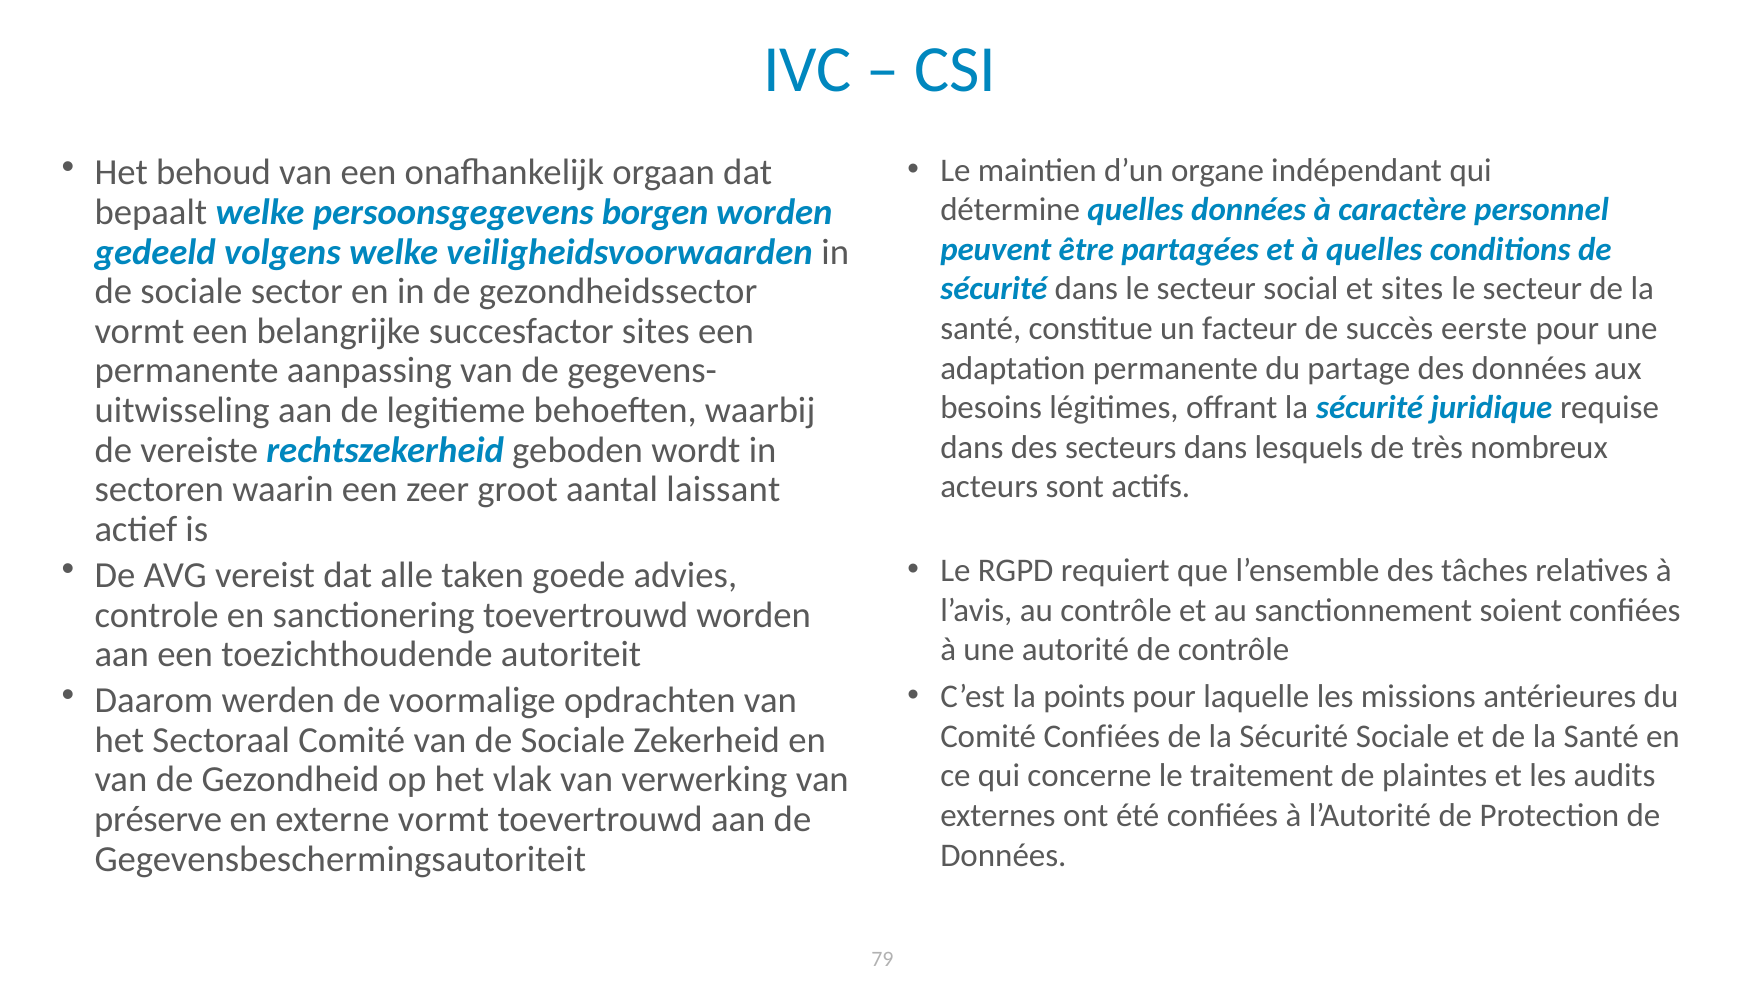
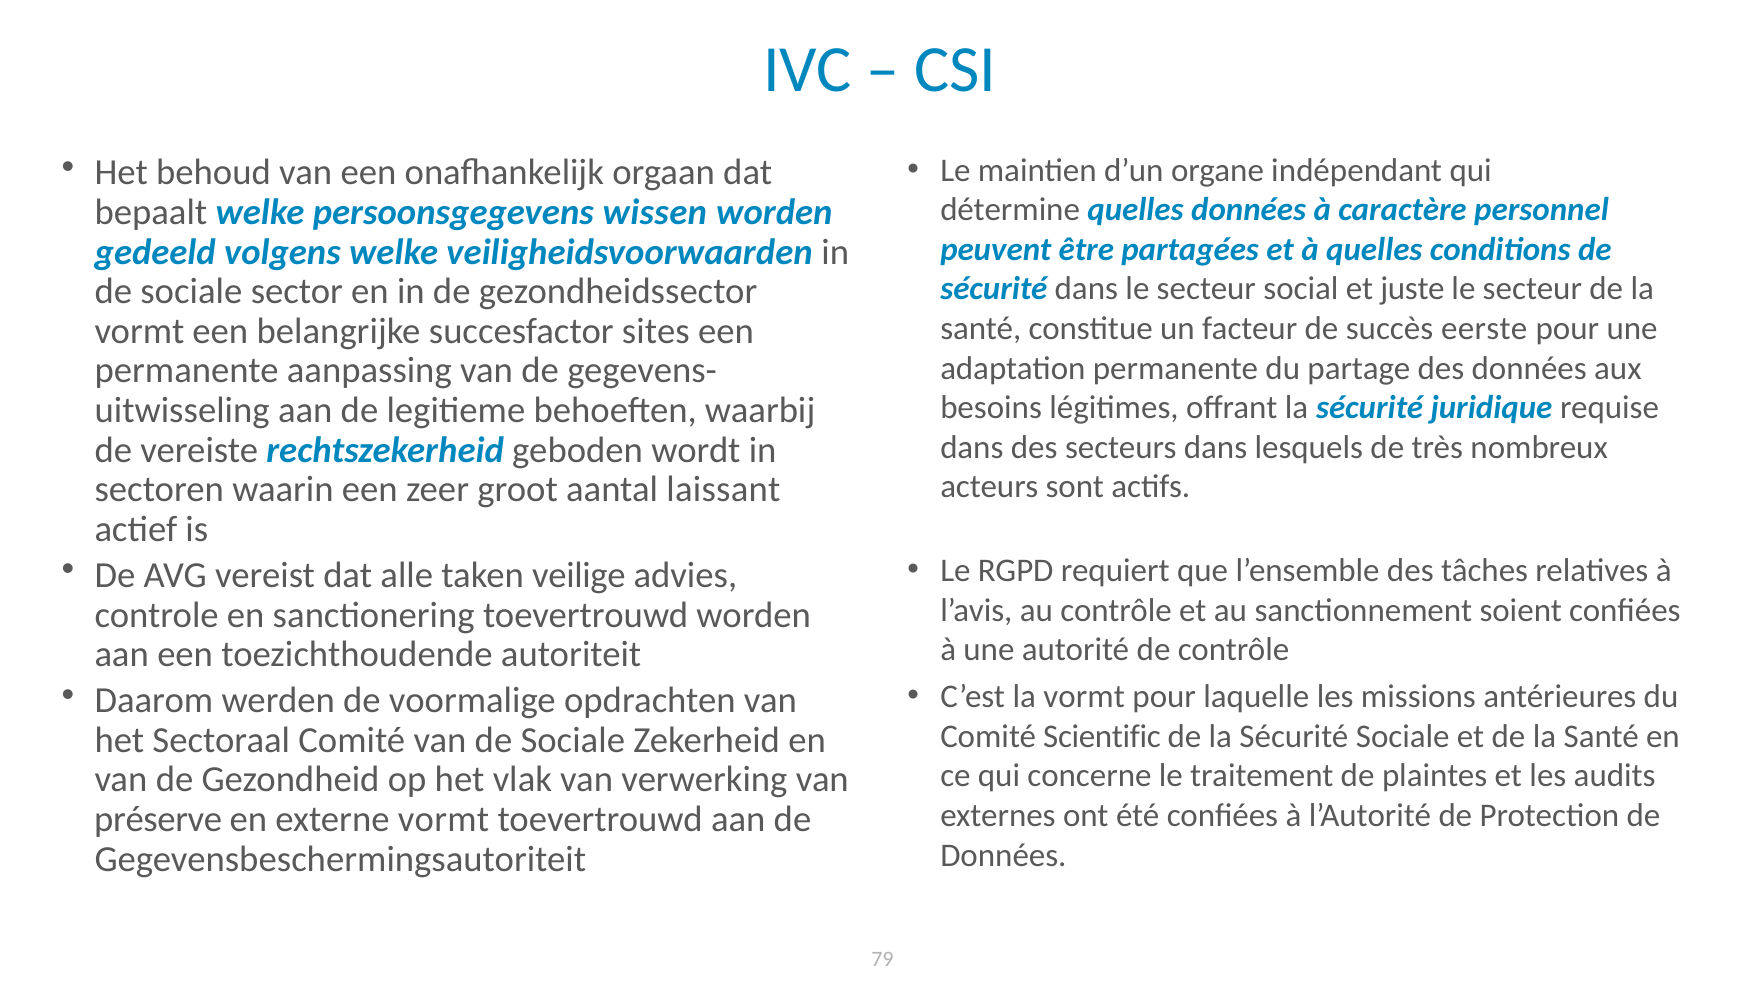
borgen: borgen -> wissen
et sites: sites -> juste
goede: goede -> veilige
la points: points -> vormt
Comité Confiées: Confiées -> Scientific
